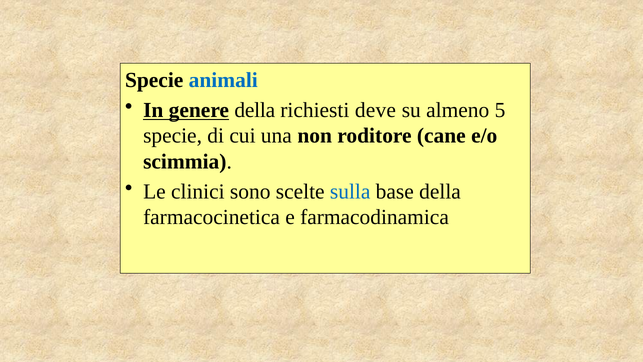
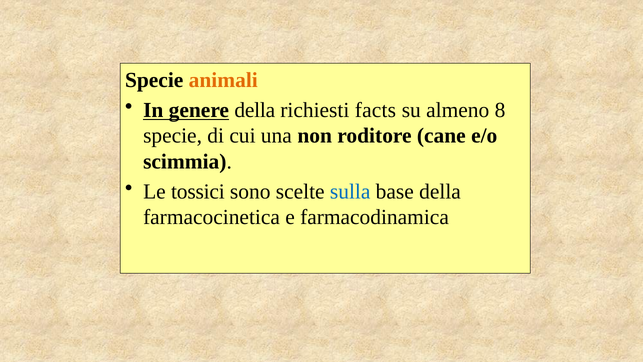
animali colour: blue -> orange
deve: deve -> facts
5: 5 -> 8
clinici: clinici -> tossici
